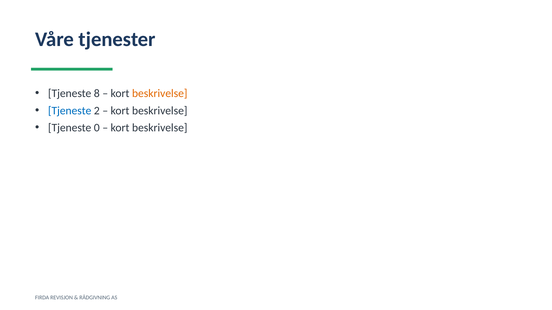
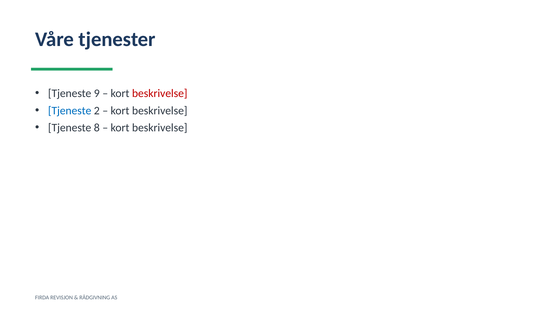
8: 8 -> 9
beskrivelse at (160, 93) colour: orange -> red
0: 0 -> 8
